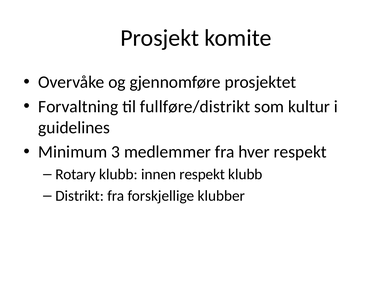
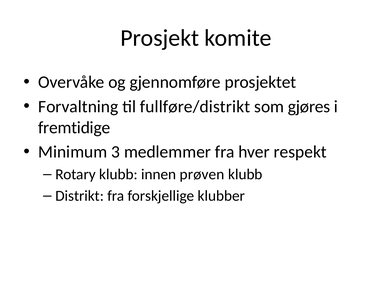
kultur: kultur -> gjøres
guidelines: guidelines -> fremtidige
innen respekt: respekt -> prøven
